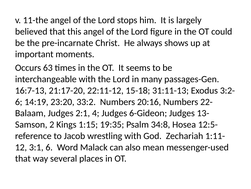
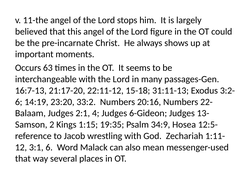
34:8: 34:8 -> 34:9
